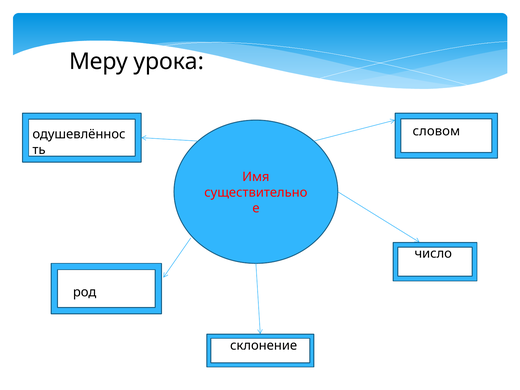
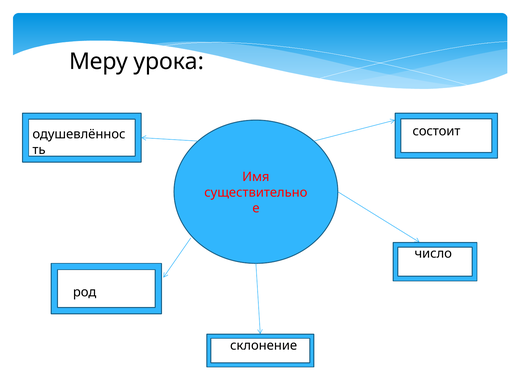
словом: словом -> состоит
